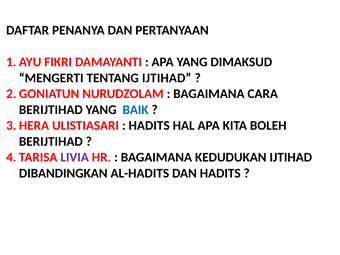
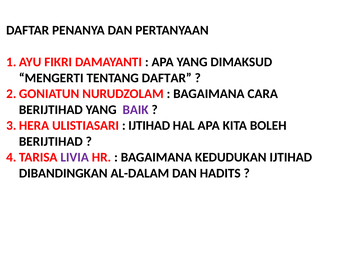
TENTANG IJTIHAD: IJTIHAD -> DAFTAR
BAIK colour: blue -> purple
HADITS at (149, 126): HADITS -> IJTIHAD
AL-HADITS: AL-HADITS -> AL-DALAM
